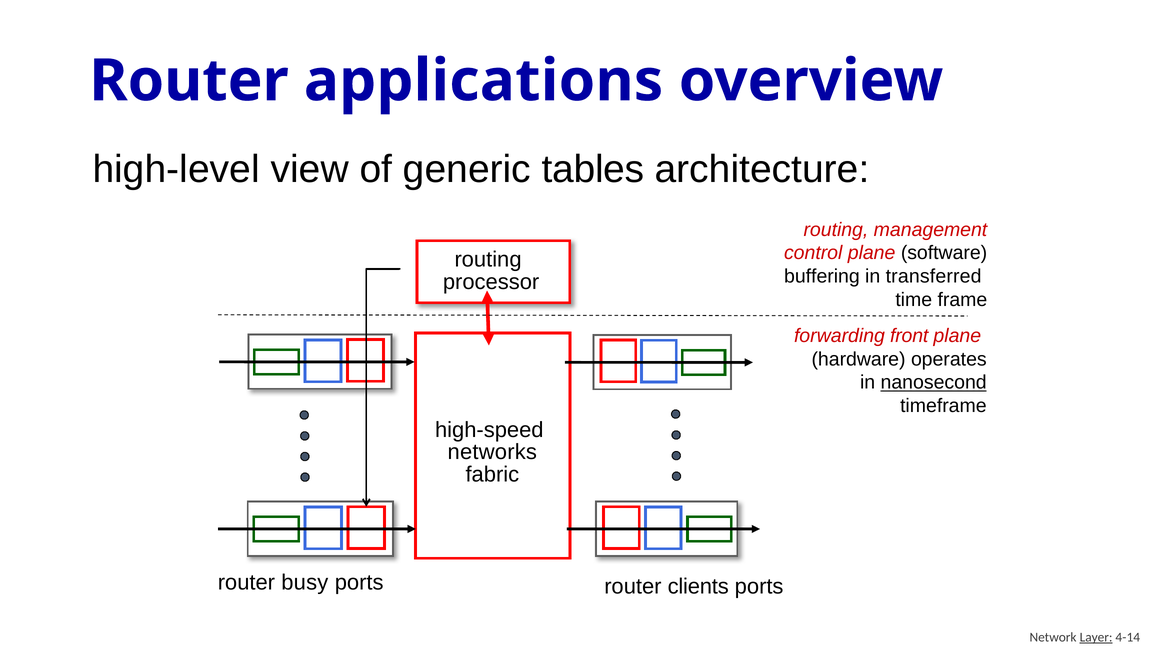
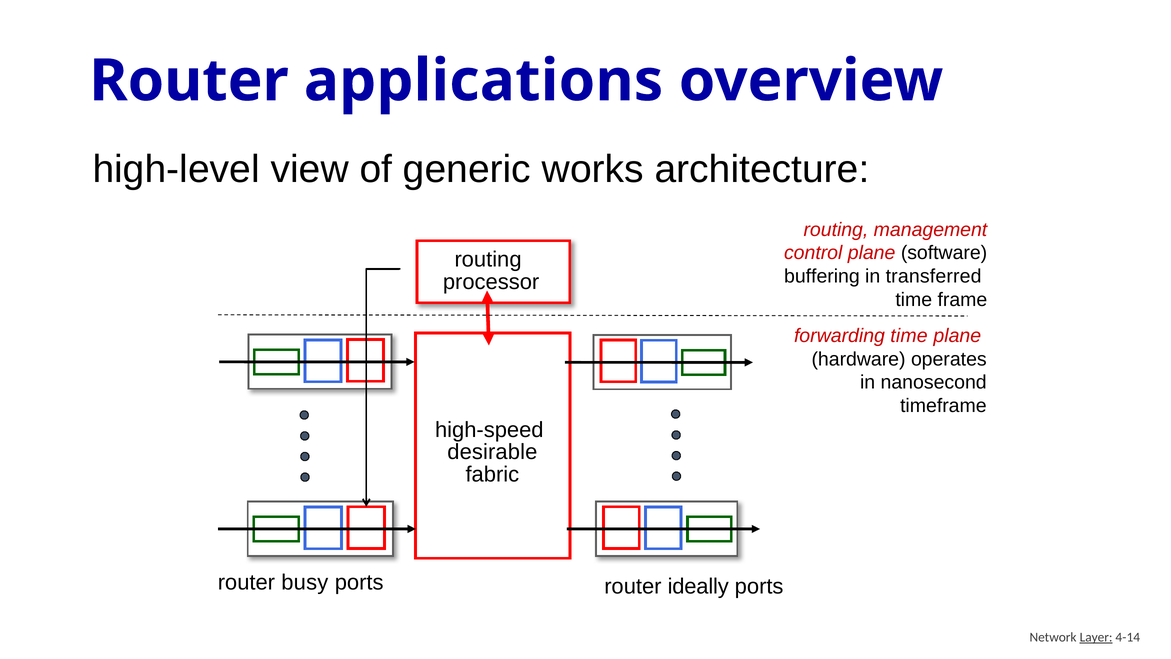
tables: tables -> works
forwarding front: front -> time
nanosecond underline: present -> none
networks: networks -> desirable
clients: clients -> ideally
